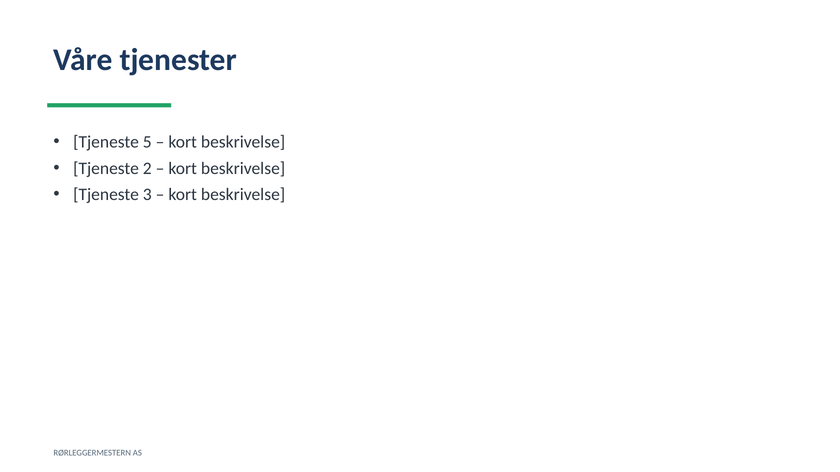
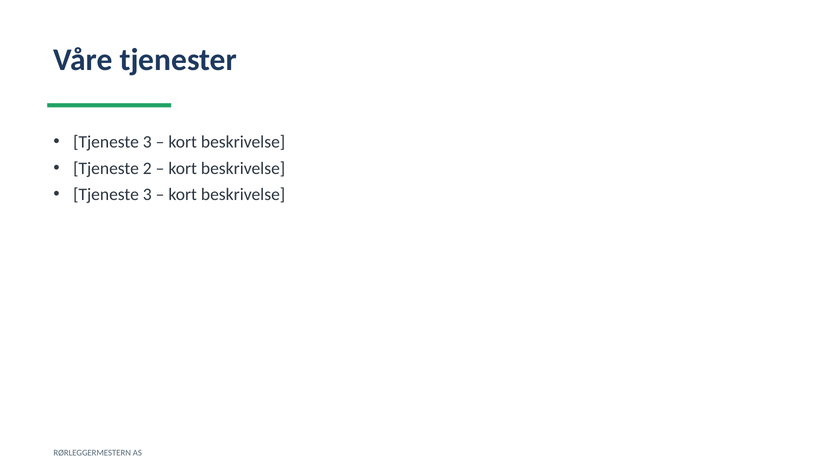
5 at (147, 142): 5 -> 3
